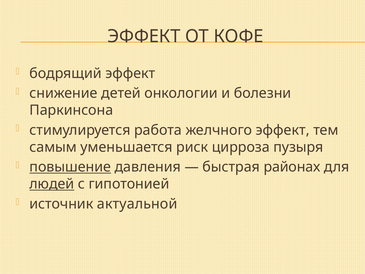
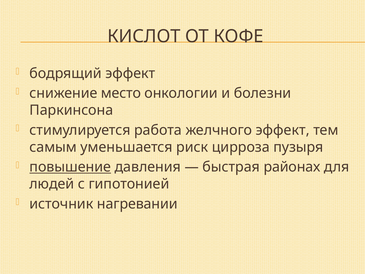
ЭФФЕКТ at (144, 36): ЭФФЕКТ -> КИСЛОТ
детей: детей -> место
людей underline: present -> none
актуальной: актуальной -> нагревании
